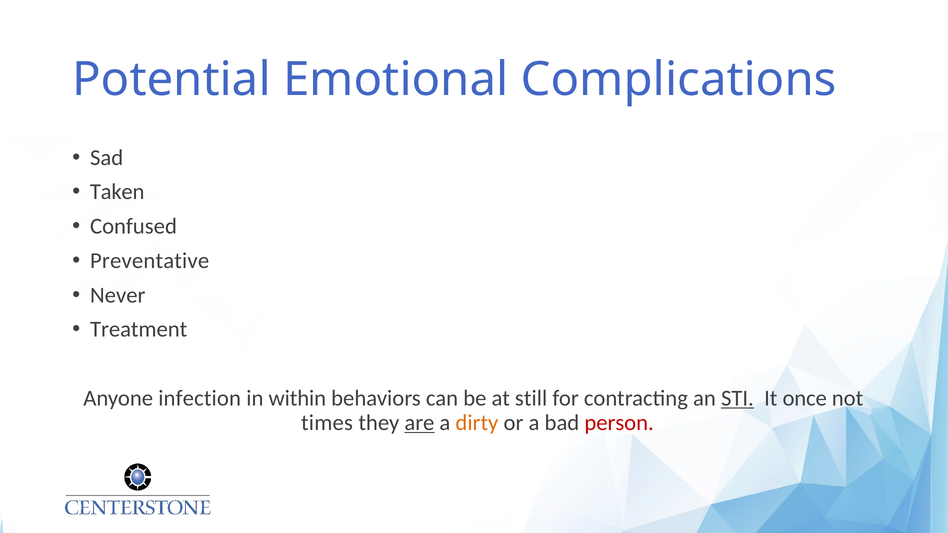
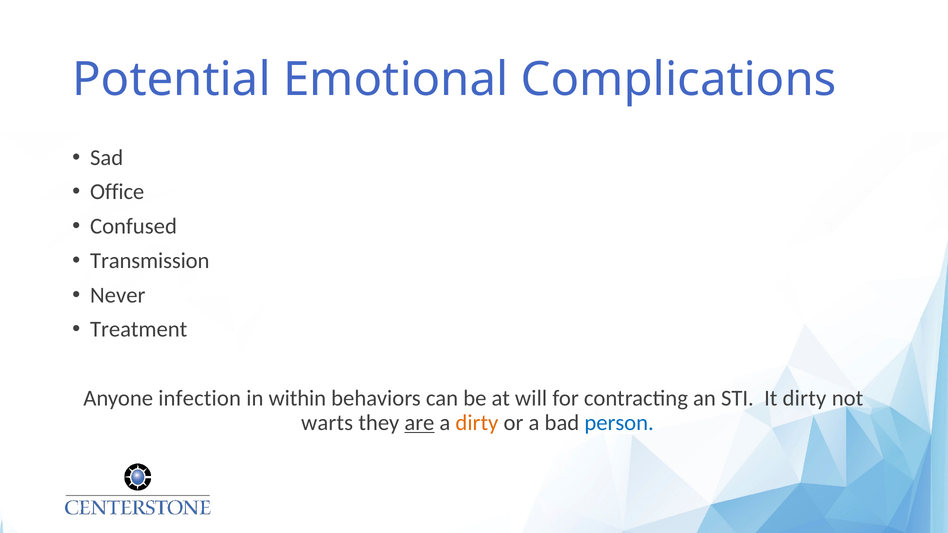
Taken: Taken -> Office
Preventative: Preventative -> Transmission
still: still -> will
STI underline: present -> none
It once: once -> dirty
times: times -> warts
person colour: red -> blue
